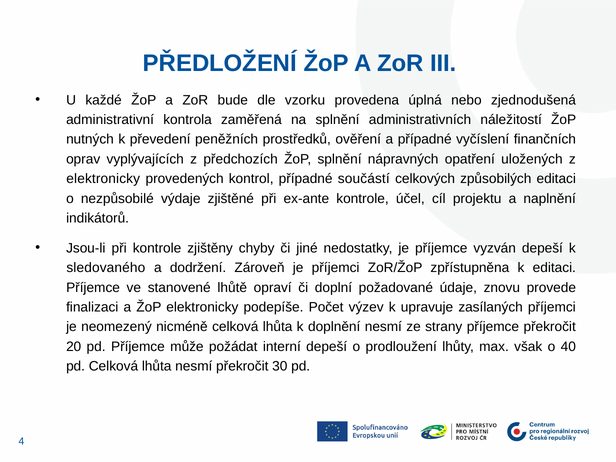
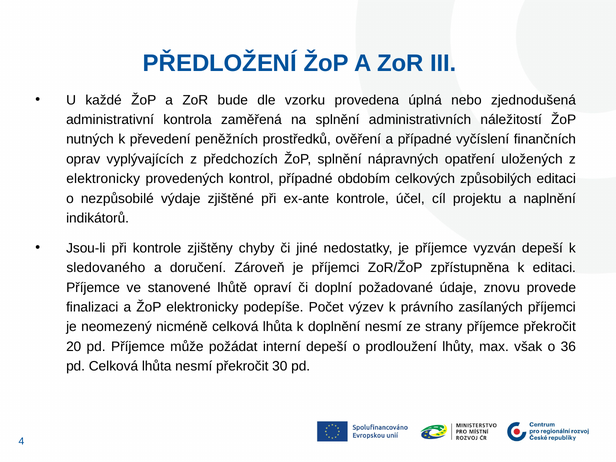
součástí: součástí -> obdobím
dodržení: dodržení -> doručení
upravuje: upravuje -> právního
40: 40 -> 36
